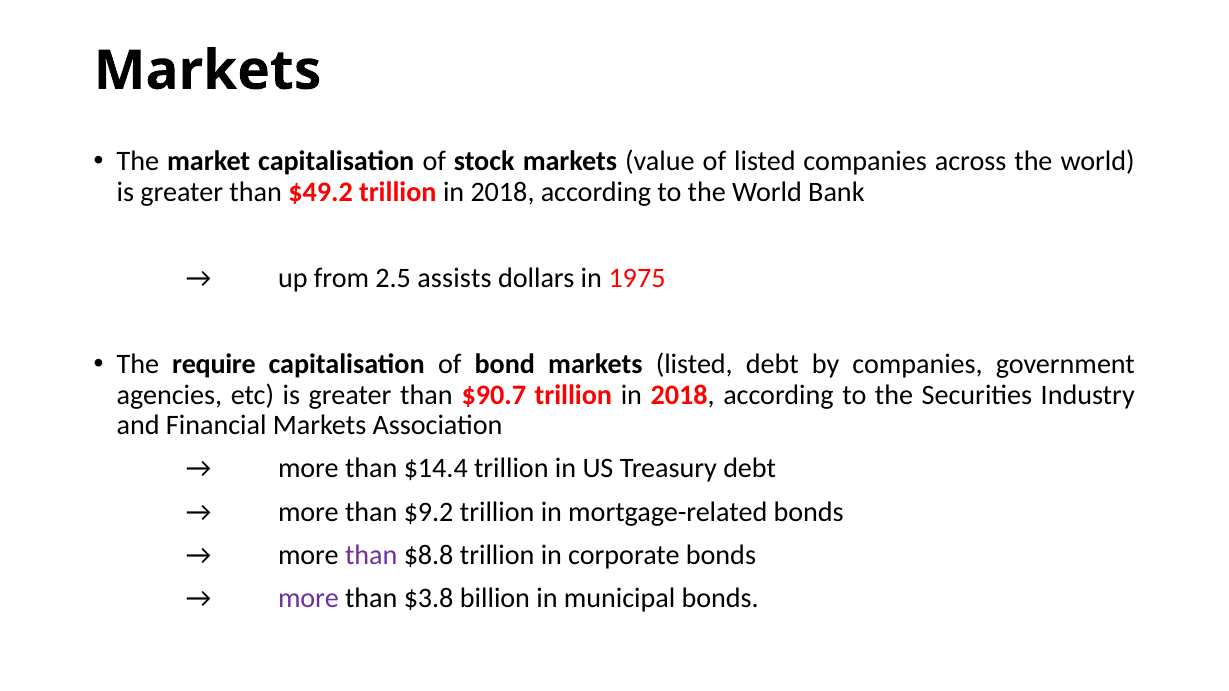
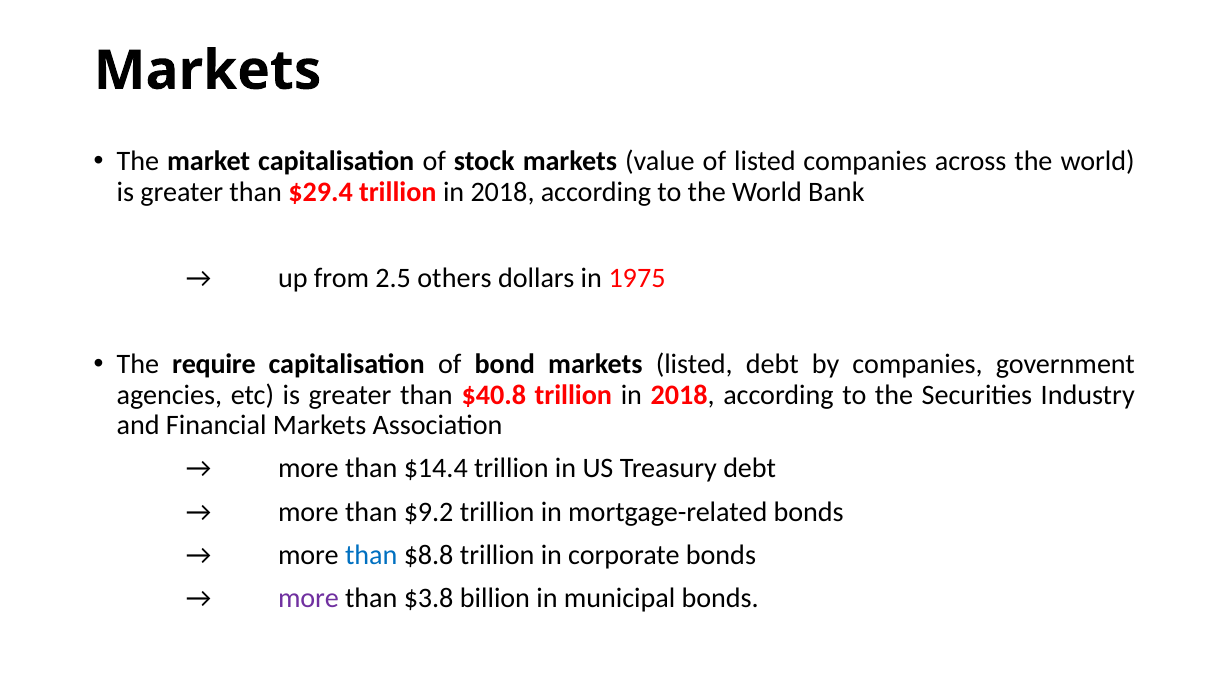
$49.2: $49.2 -> $29.4
assists: assists -> others
$90.7: $90.7 -> $40.8
than at (371, 555) colour: purple -> blue
